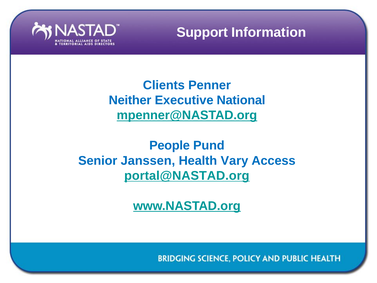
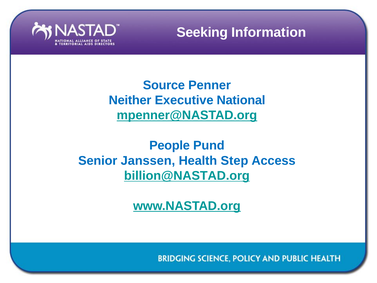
Support: Support -> Seeking
Clients: Clients -> Source
Vary: Vary -> Step
portal@NASTAD.org: portal@NASTAD.org -> billion@NASTAD.org
